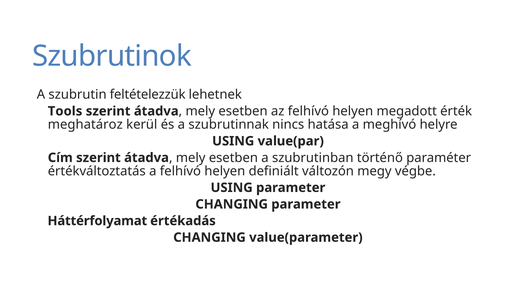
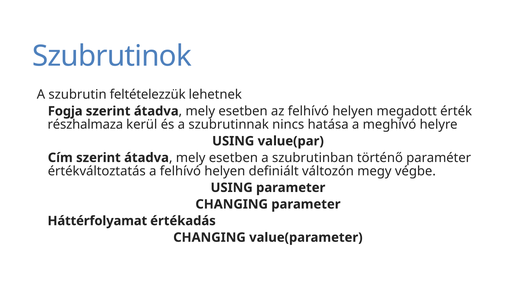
Tools: Tools -> Fogja
meghatároz: meghatároz -> részhalmaza
